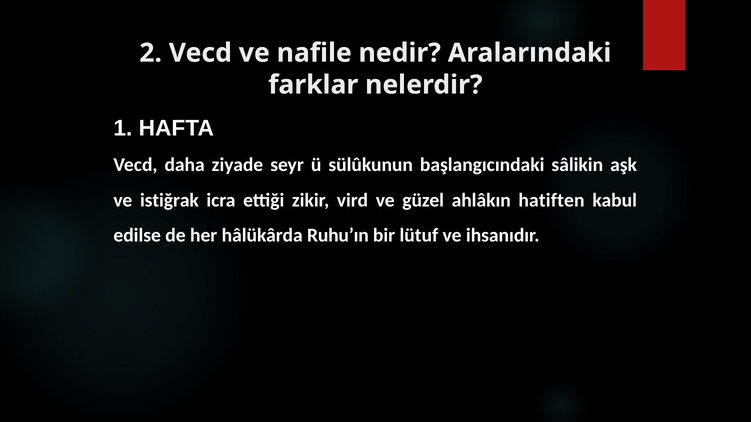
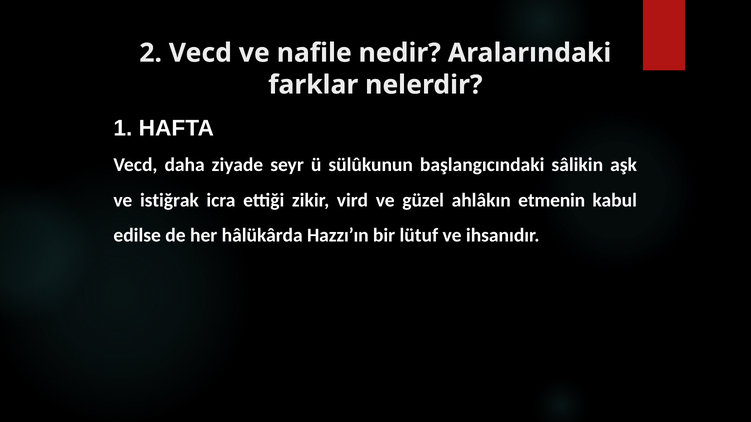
hatiften: hatiften -> etmenin
Ruhu’ın: Ruhu’ın -> Hazzı’ın
